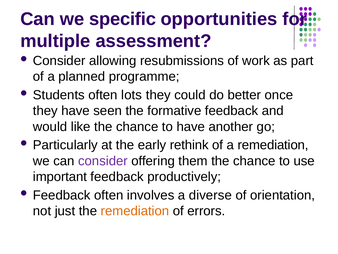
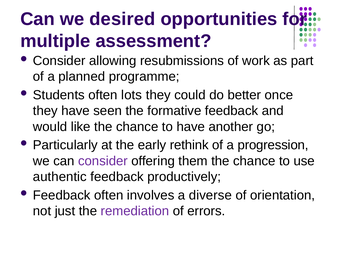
specific: specific -> desired
a remediation: remediation -> progression
important: important -> authentic
remediation at (135, 211) colour: orange -> purple
